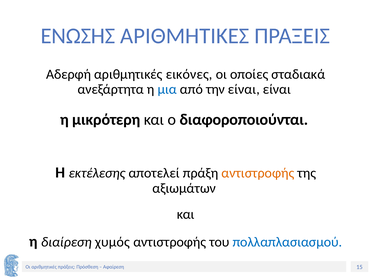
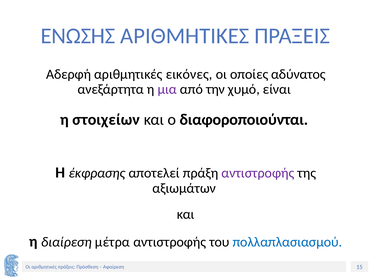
σταδιακά: σταδιακά -> αδύνατος
μια colour: blue -> purple
την είναι: είναι -> χυμό
μικρότερη: μικρότερη -> στοιχείων
εκτέλεσης: εκτέλεσης -> έκφρασης
αντιστροφής at (258, 173) colour: orange -> purple
χυμός: χυμός -> μέτρα
